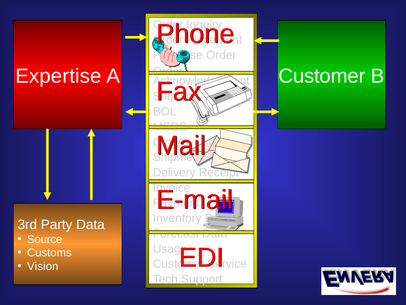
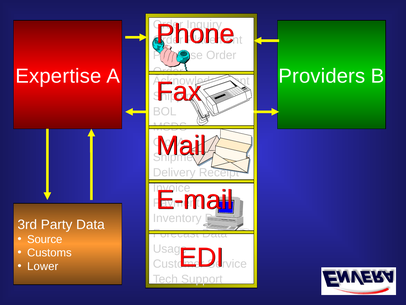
A Customer: Customer -> Providers
Vision: Vision -> Lower
